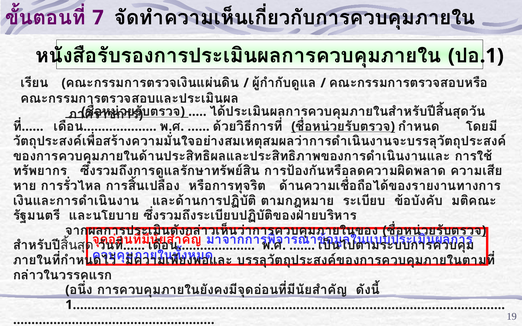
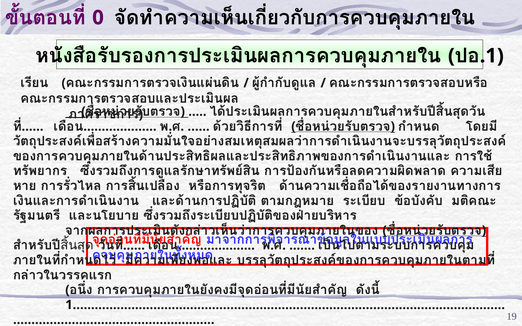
7: 7 -> 0
